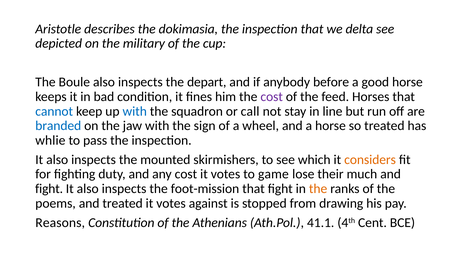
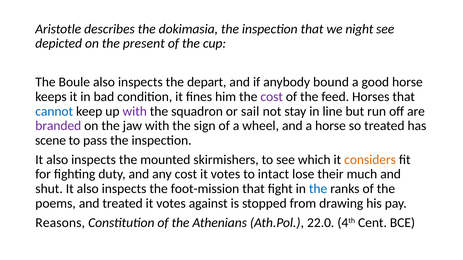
delta: delta -> night
military: military -> present
before: before -> bound
with at (135, 111) colour: blue -> purple
call: call -> sail
branded colour: blue -> purple
whlie: whlie -> scene
game: game -> intact
fight at (49, 189): fight -> shut
the at (318, 189) colour: orange -> blue
41.1: 41.1 -> 22.0
